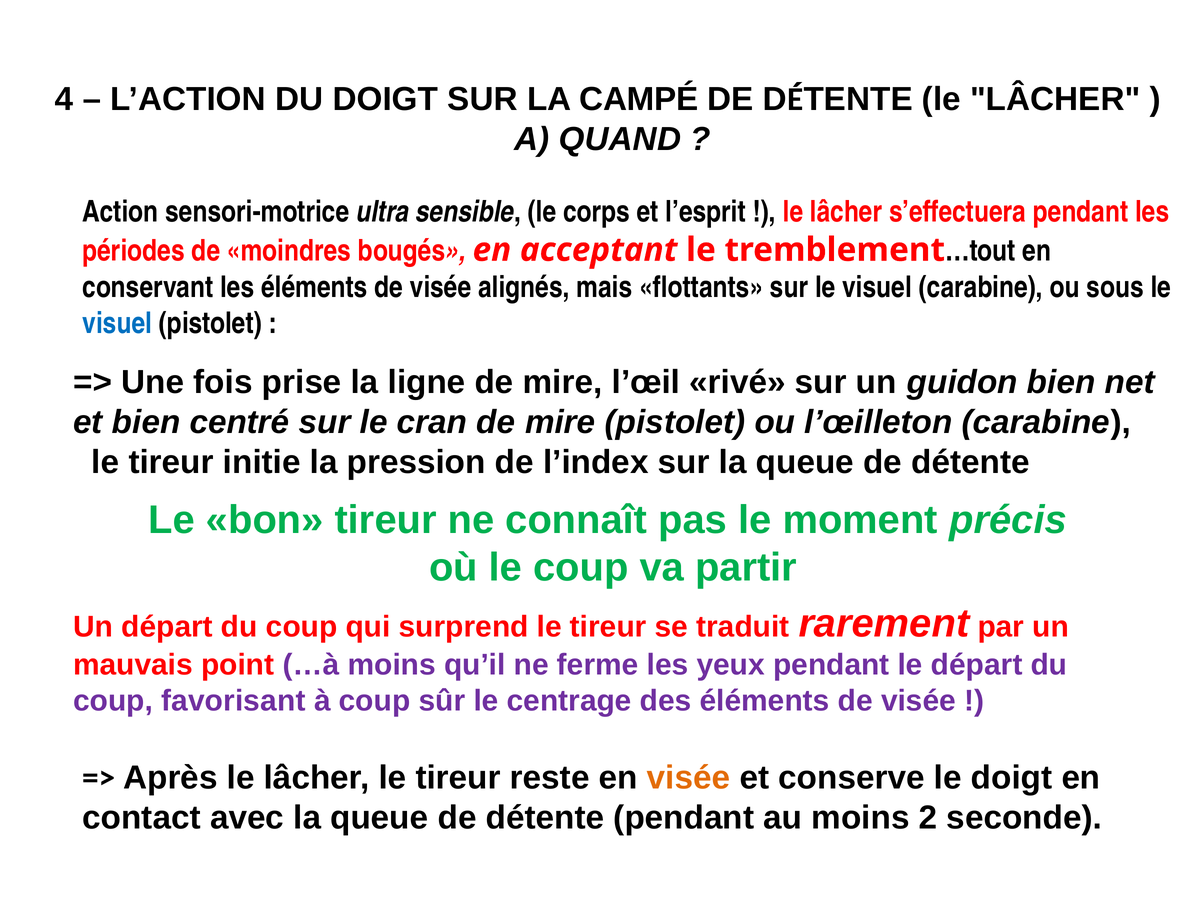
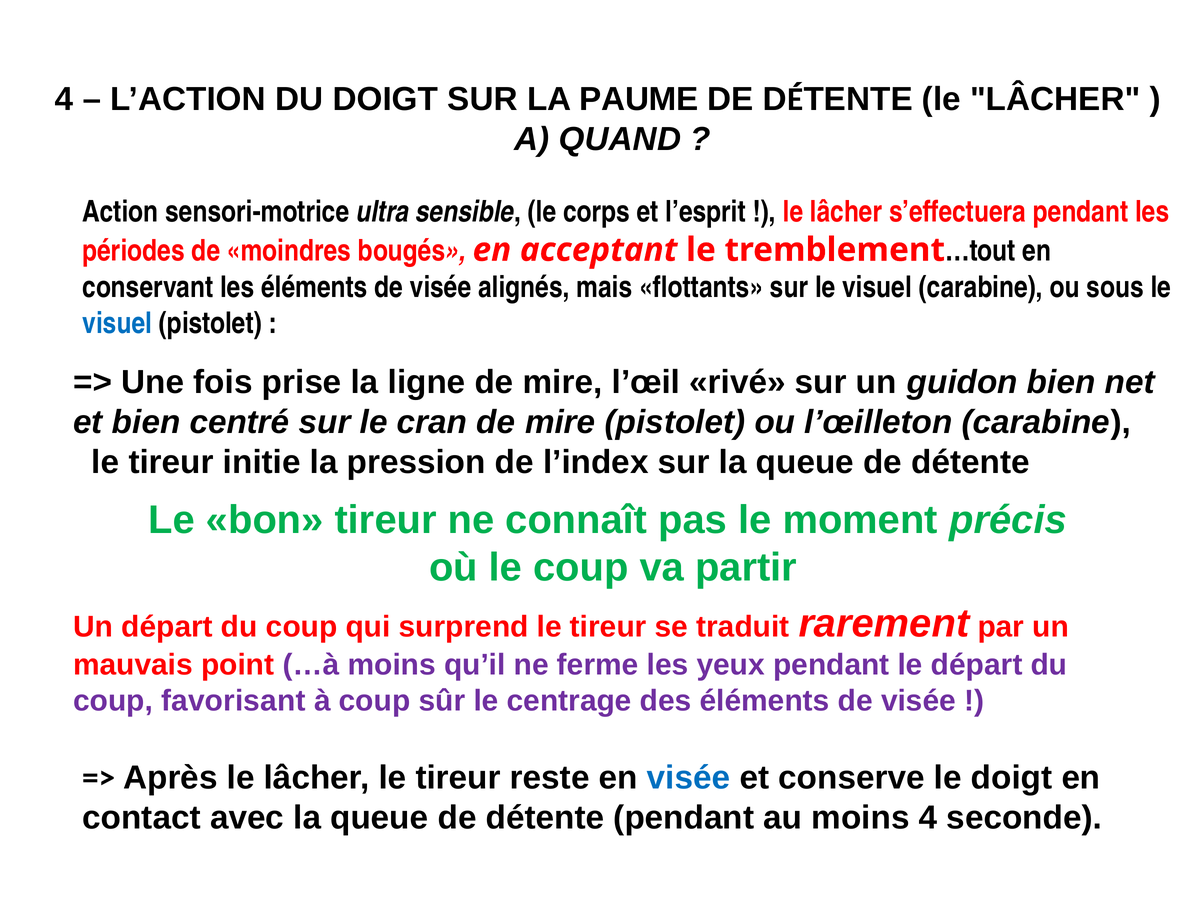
CAMPÉ: CAMPÉ -> PAUME
visée at (689, 777) colour: orange -> blue
moins 2: 2 -> 4
